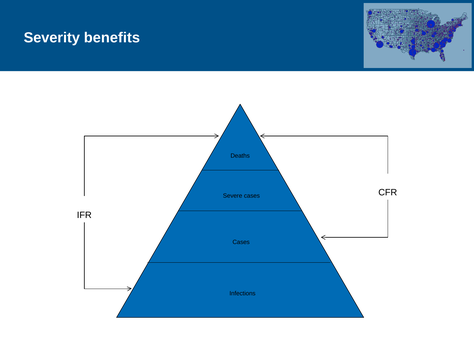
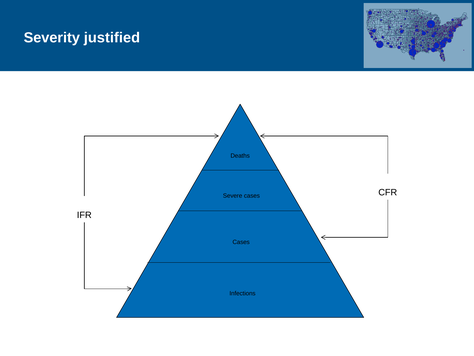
benefits: benefits -> justified
